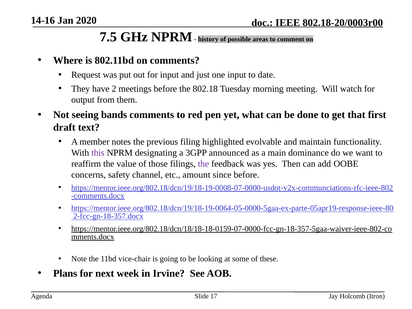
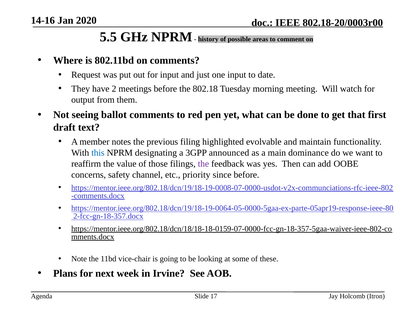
7.5: 7.5 -> 5.5
bands: bands -> ballot
this colour: purple -> blue
amount: amount -> priority
